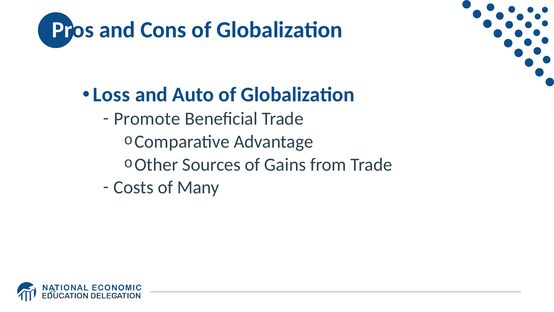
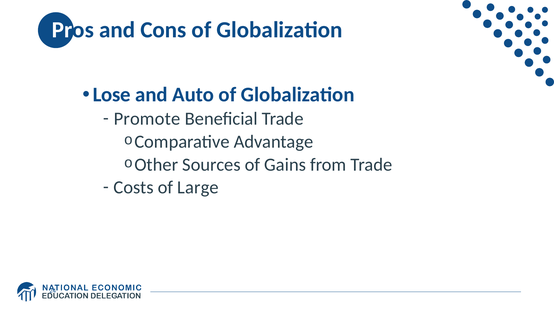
Loss: Loss -> Lose
Many: Many -> Large
